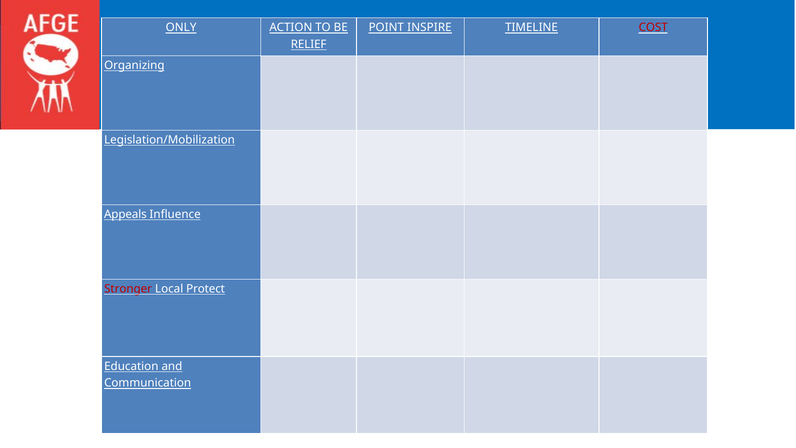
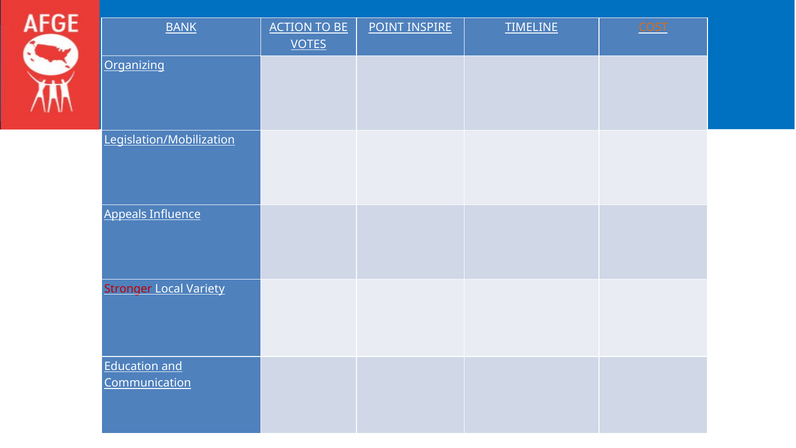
ONLY: ONLY -> BANK
COST colour: red -> orange
RELIEF: RELIEF -> VOTES
Protect: Protect -> Variety
